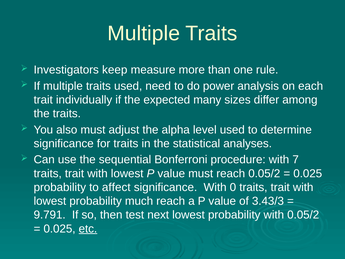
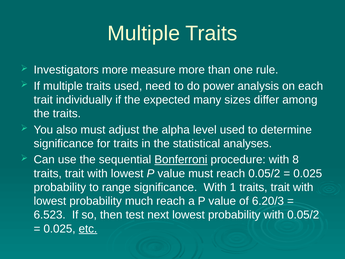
Investigators keep: keep -> more
Bonferroni underline: none -> present
7: 7 -> 8
affect: affect -> range
0: 0 -> 1
3.43/3: 3.43/3 -> 6.20/3
9.791: 9.791 -> 6.523
